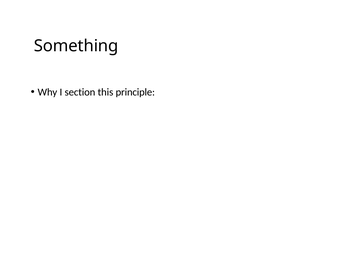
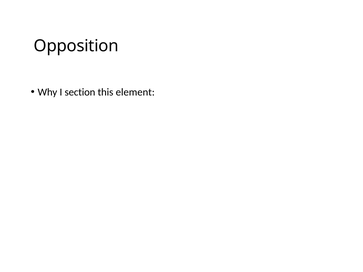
Something: Something -> Opposition
principle: principle -> element
